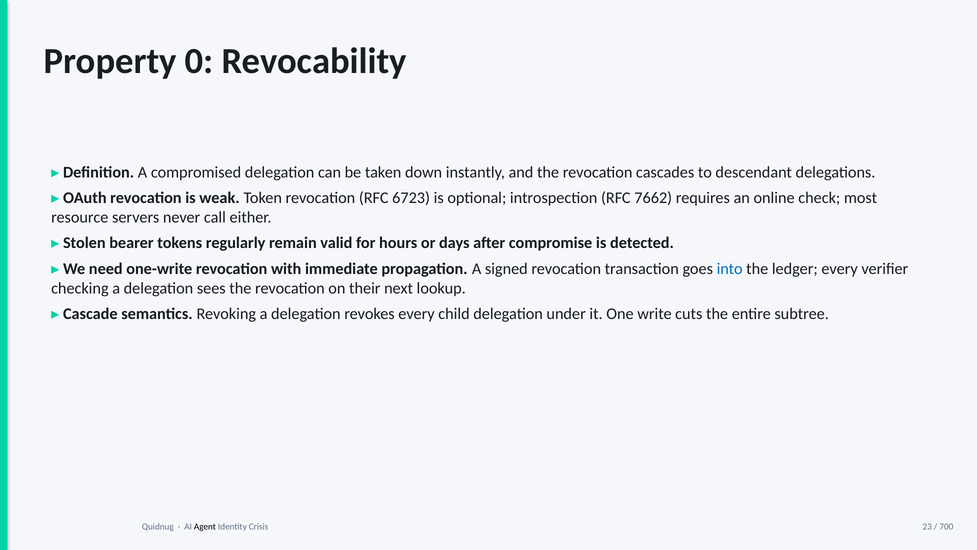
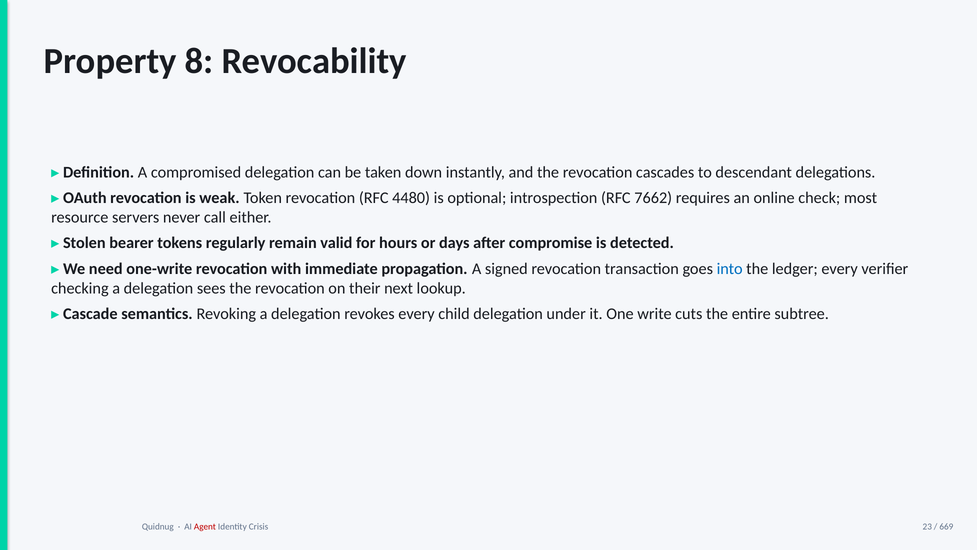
0: 0 -> 8
6723: 6723 -> 4480
Agent colour: black -> red
700: 700 -> 669
